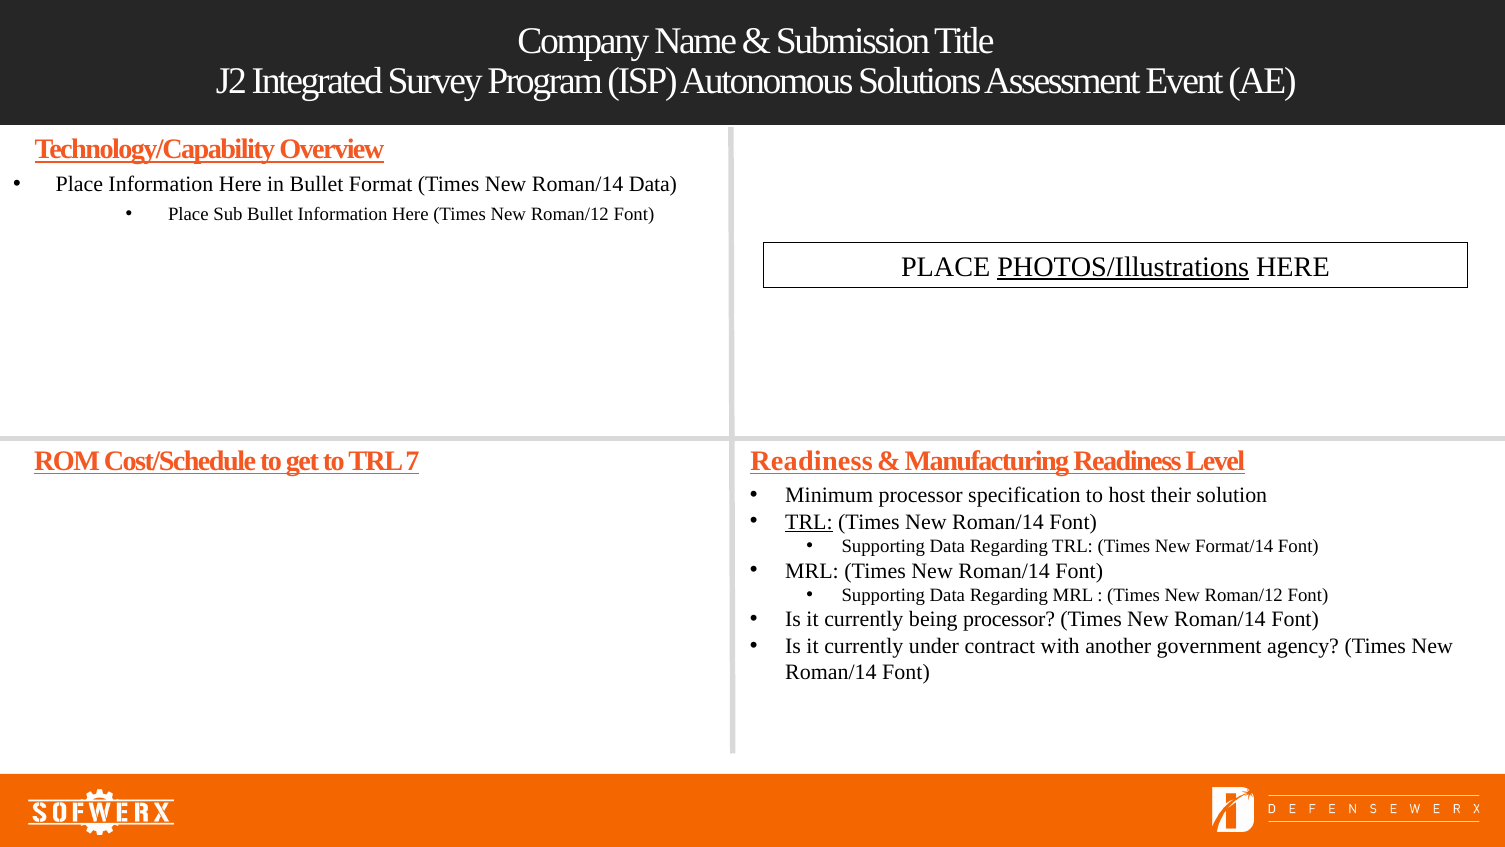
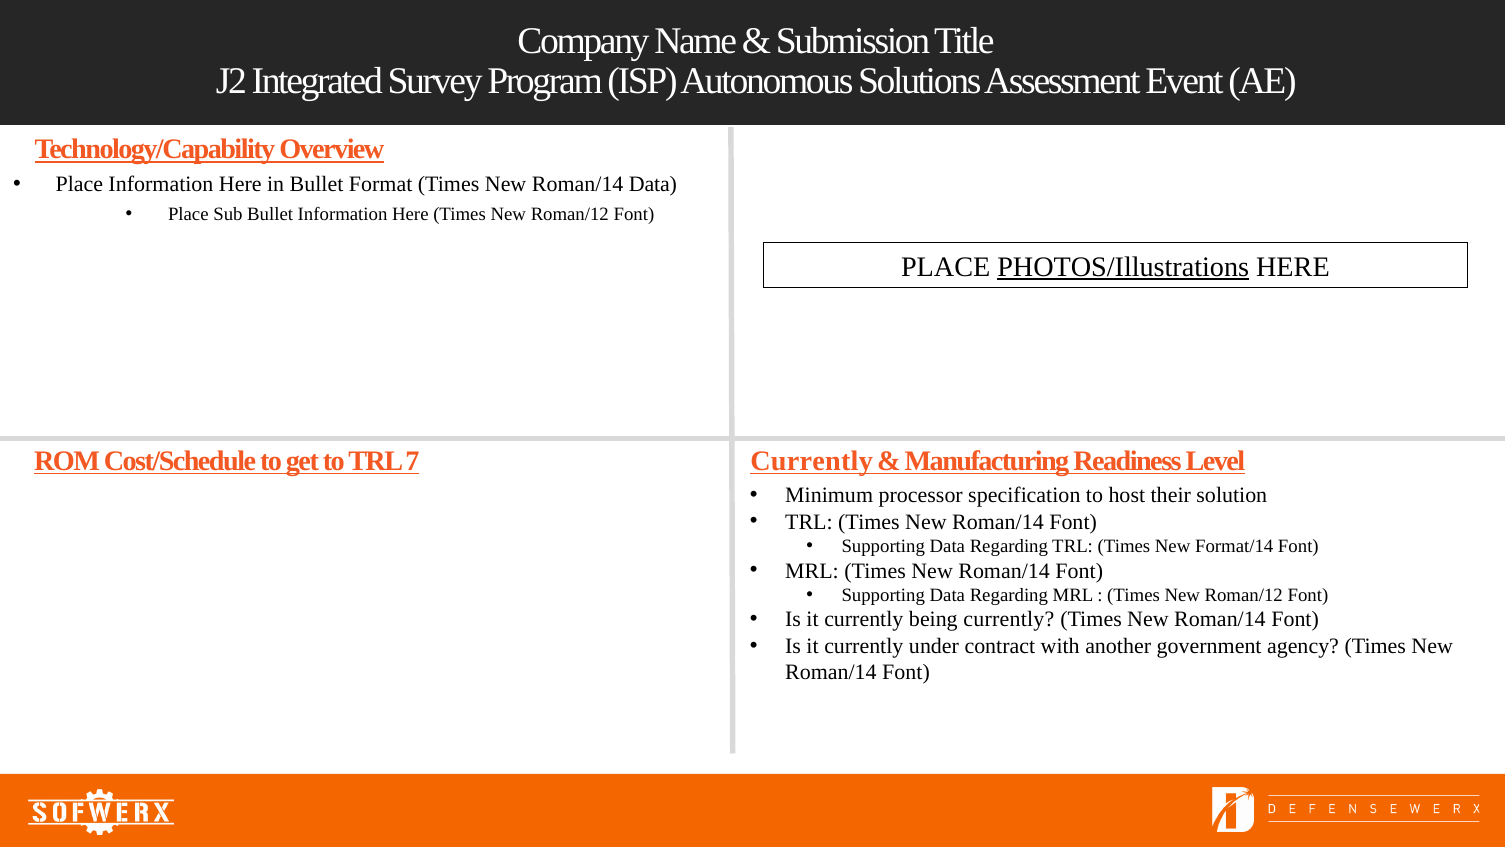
7 Readiness: Readiness -> Currently
TRL at (809, 522) underline: present -> none
being processor: processor -> currently
